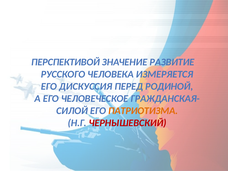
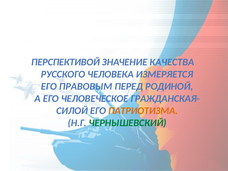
РАЗВИТИЕ: РАЗВИТИЕ -> КАЧЕСТВА
ДИСКУССИЯ: ДИСКУССИЯ -> ПРАВОВЫМ
ЧЕРНЫШЕВСКИЙ colour: red -> green
